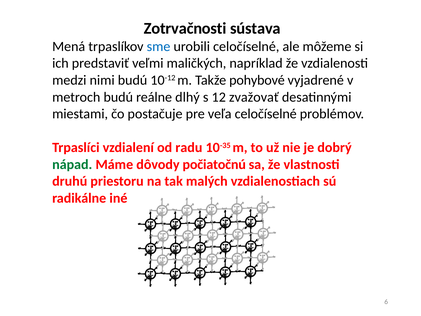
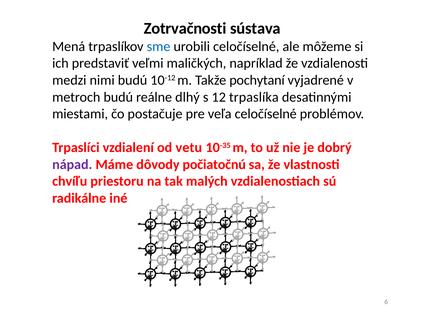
pohybové: pohybové -> pochytaní
zvažovať: zvažovať -> trpaslíka
radu: radu -> vetu
nápad colour: green -> purple
druhú: druhú -> chvíľu
